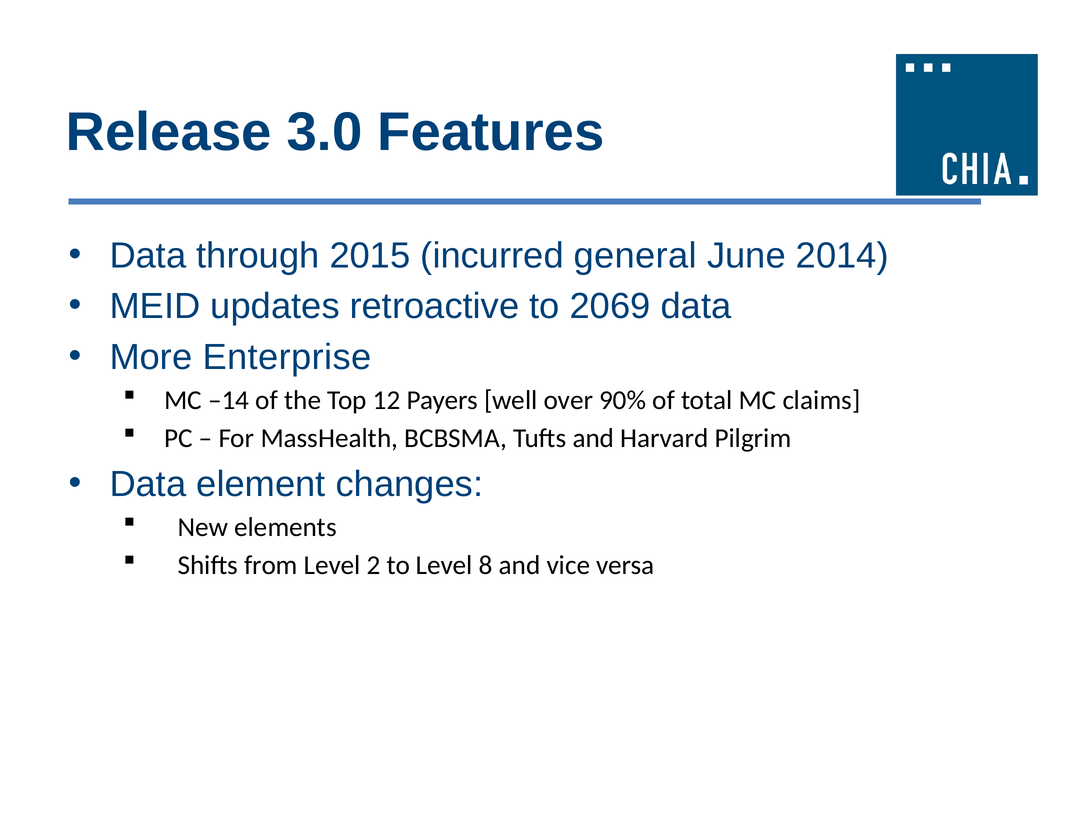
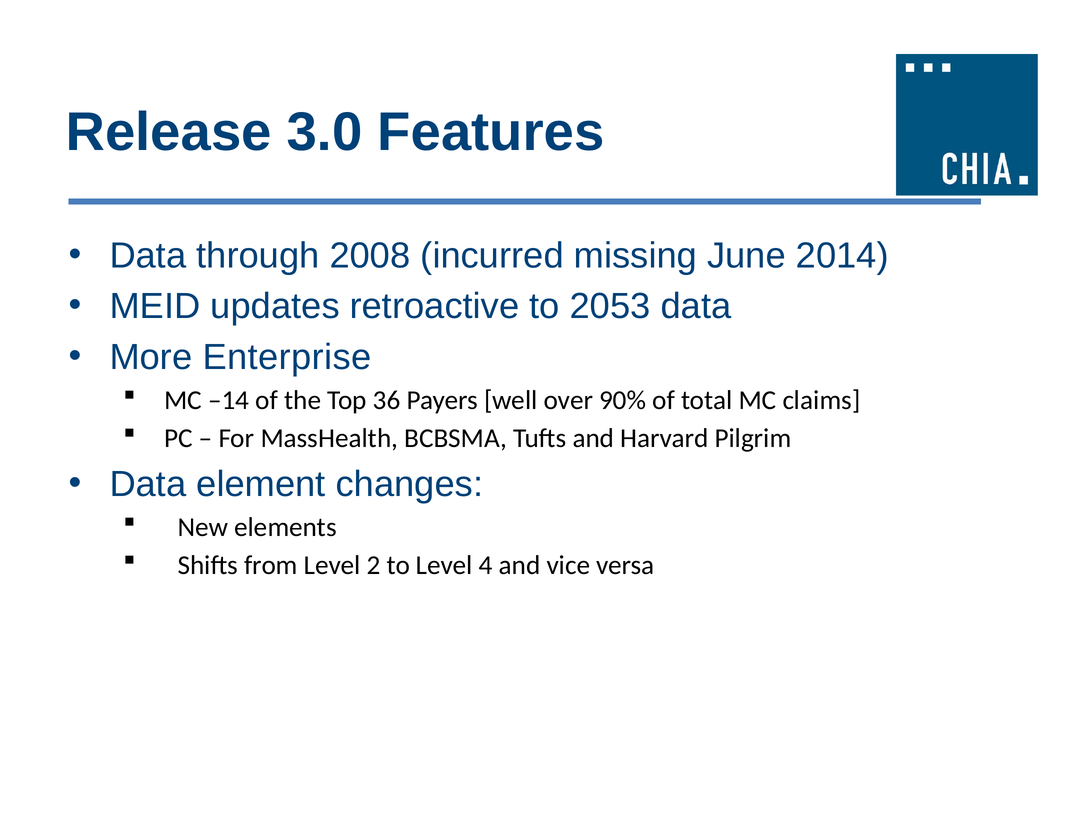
2015: 2015 -> 2008
general: general -> missing
2069: 2069 -> 2053
12: 12 -> 36
8: 8 -> 4
